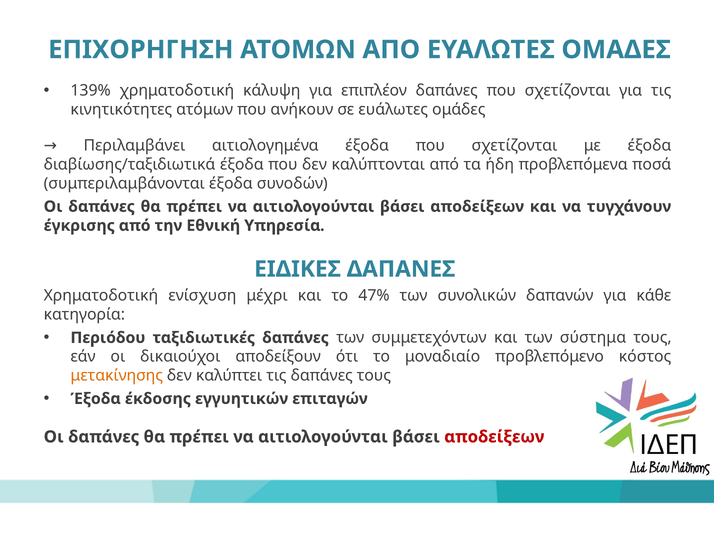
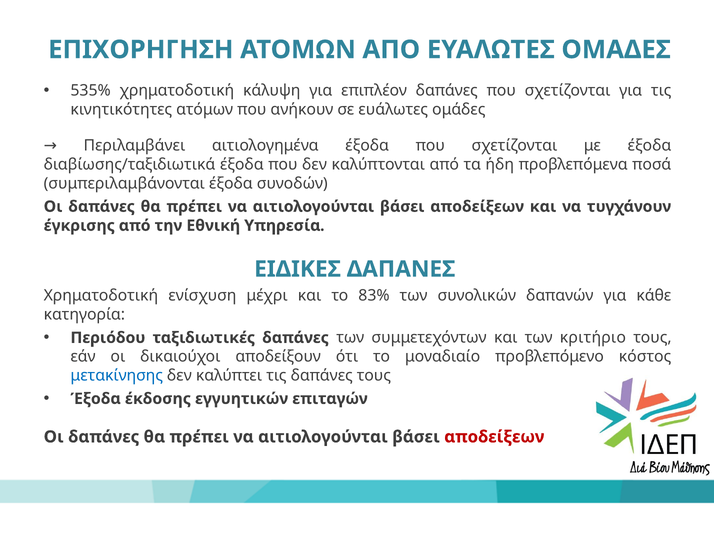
139%: 139% -> 535%
47%: 47% -> 83%
σύστημα: σύστημα -> κριτήριο
μετακίνησης colour: orange -> blue
